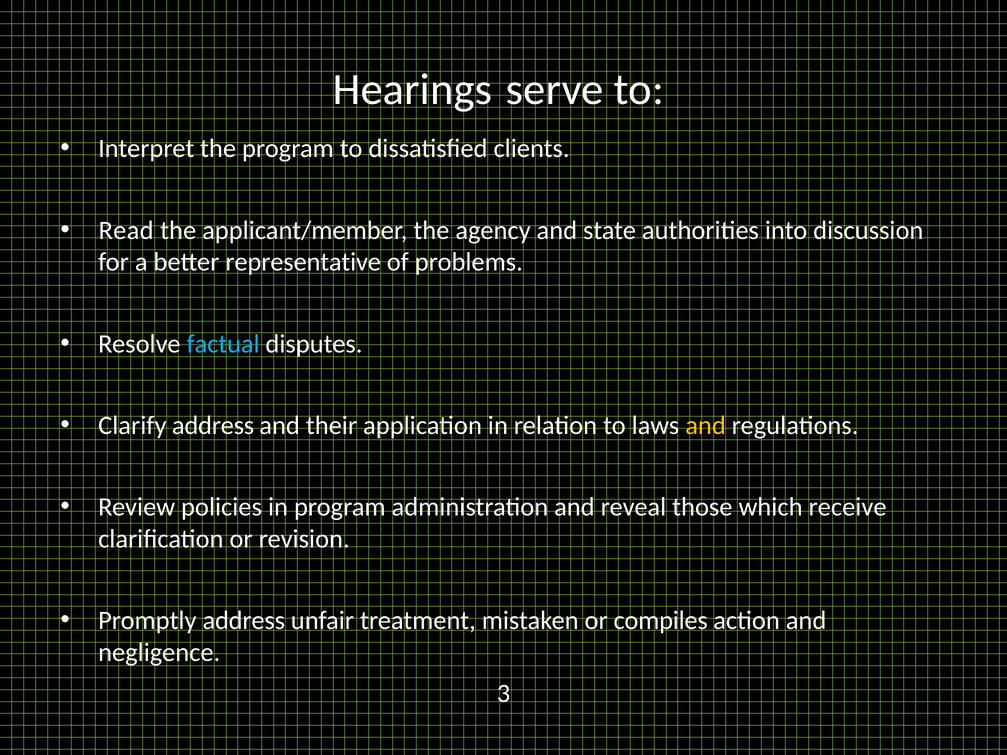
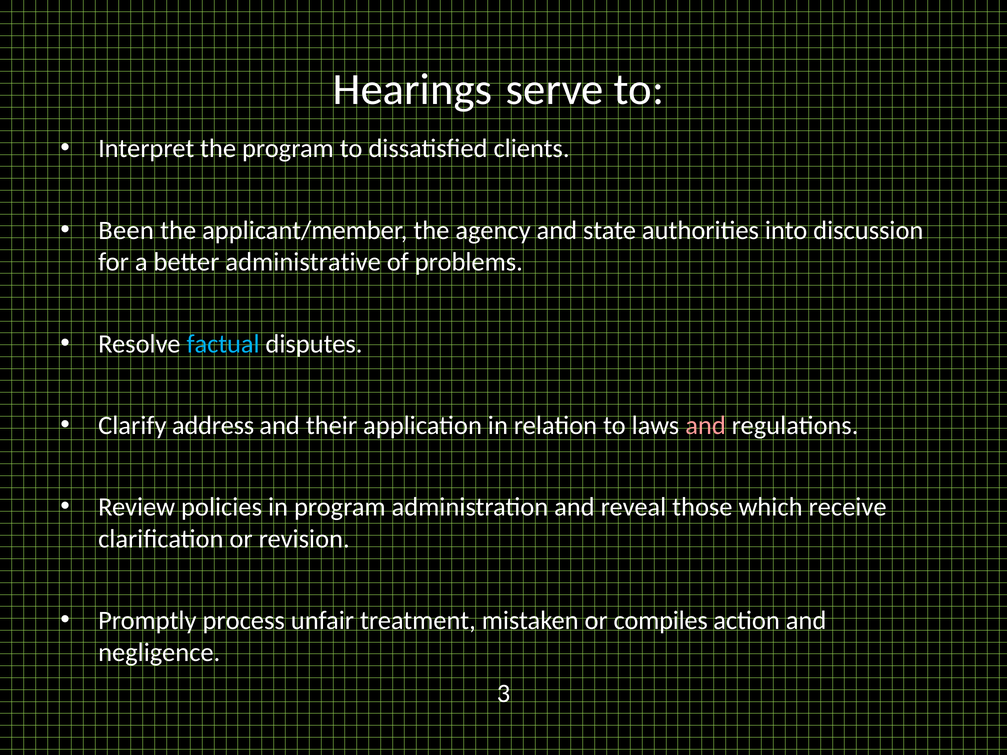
Read: Read -> Been
representative: representative -> administrative
and at (706, 426) colour: yellow -> pink
Promptly address: address -> process
